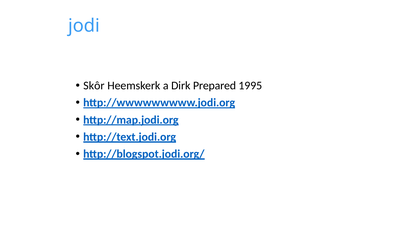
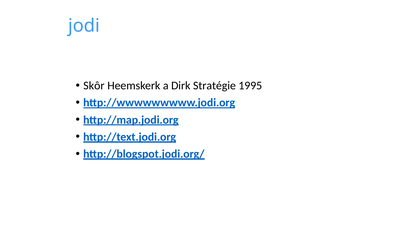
Prepared: Prepared -> Stratégie
